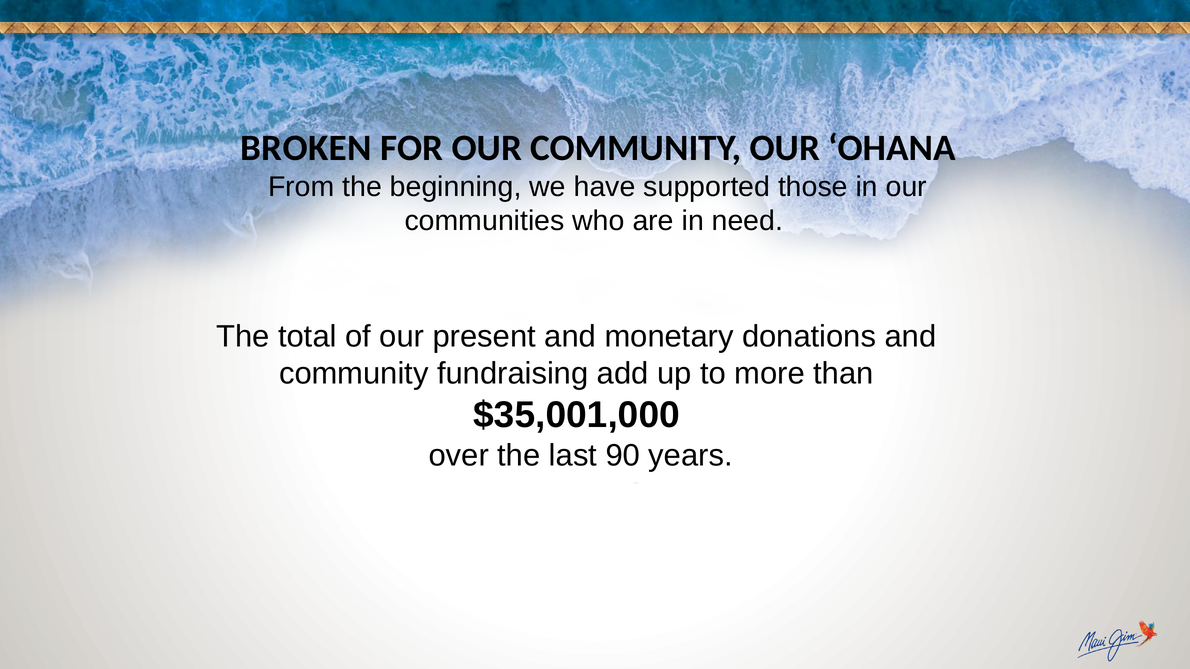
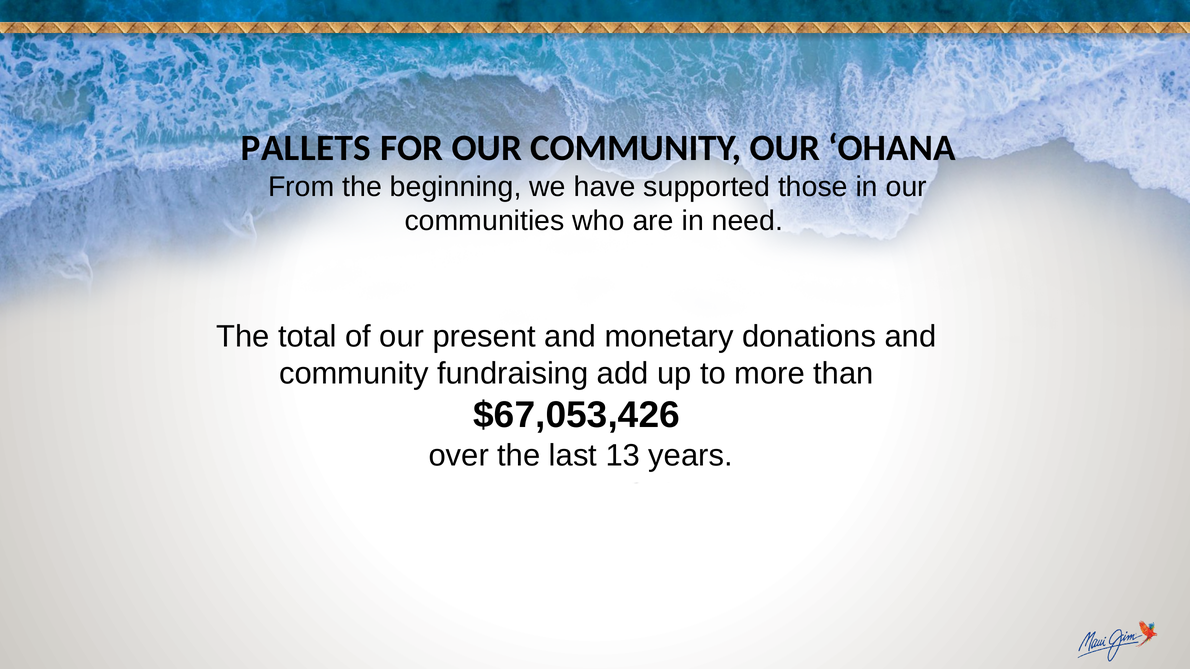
BROKEN: BROKEN -> PALLETS
$35,001,000: $35,001,000 -> $67,053,426
90: 90 -> 13
